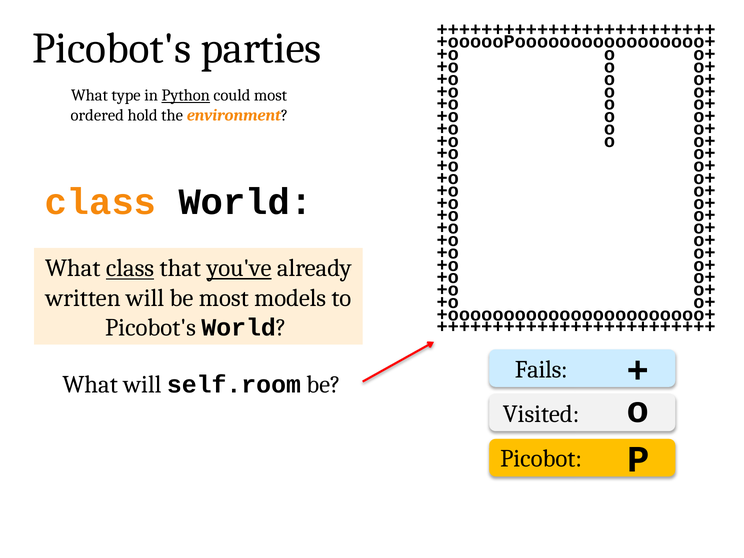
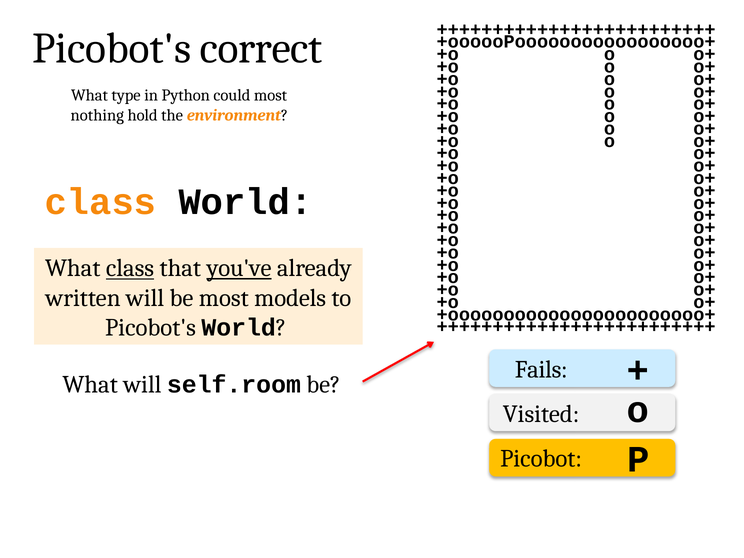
parties: parties -> correct
Python underline: present -> none
ordered: ordered -> nothing
